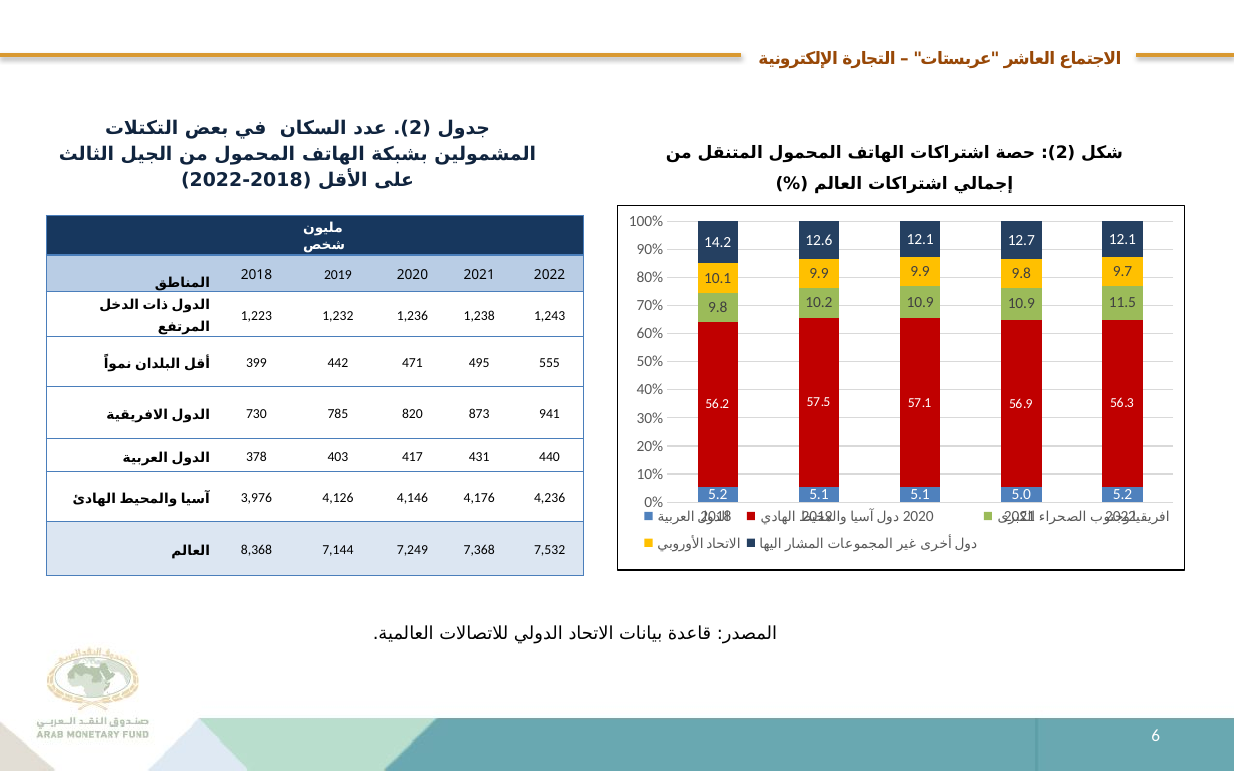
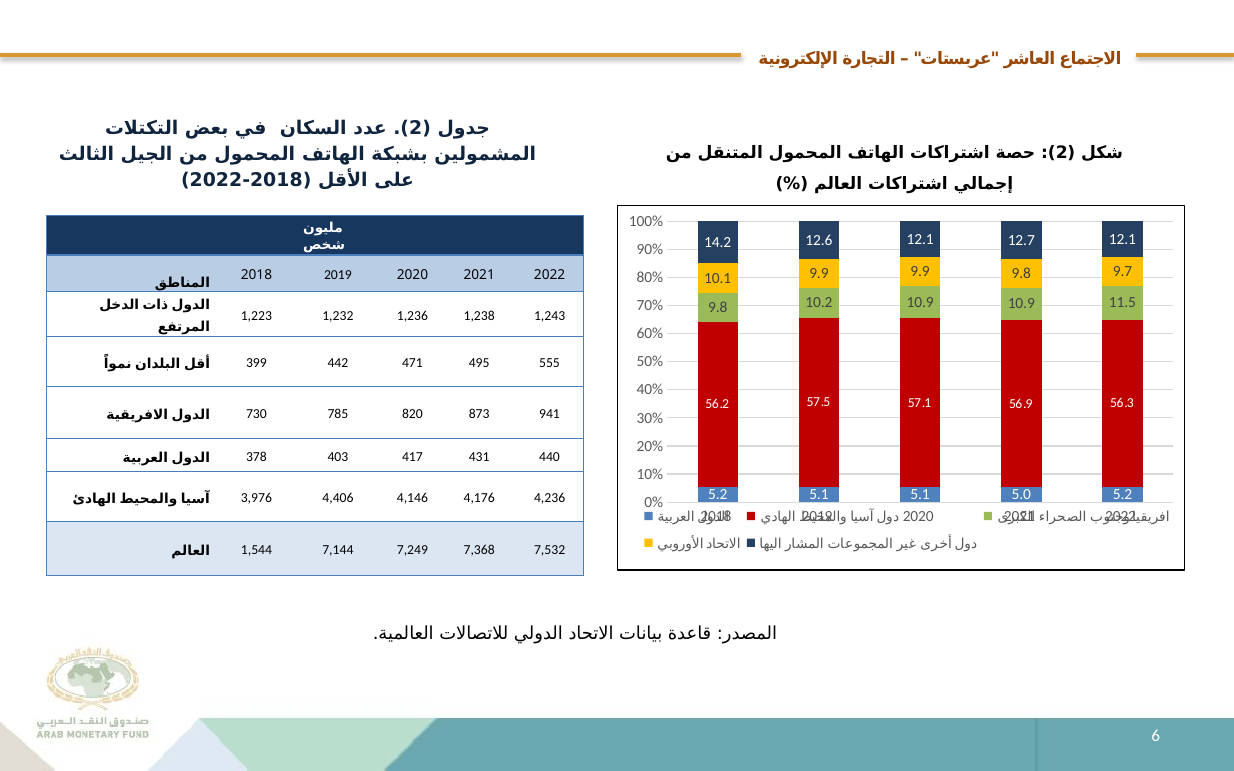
4,126: 4,126 -> 4,406
8,368: 8,368 -> 1,544
